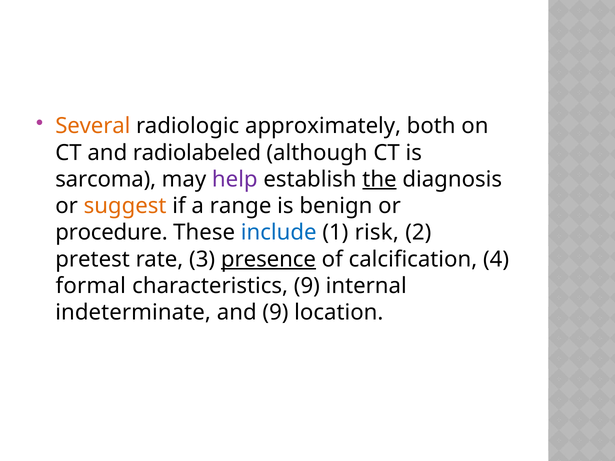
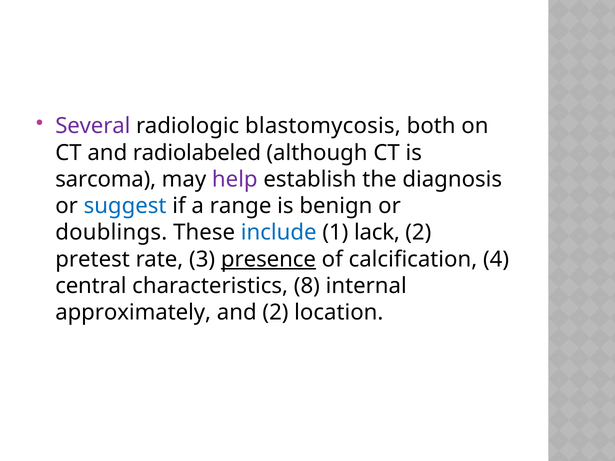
Several colour: orange -> purple
approximately: approximately -> blastomycosis
the underline: present -> none
suggest colour: orange -> blue
procedure: procedure -> doublings
risk: risk -> lack
formal: formal -> central
characteristics 9: 9 -> 8
indeterminate: indeterminate -> approximately
and 9: 9 -> 2
